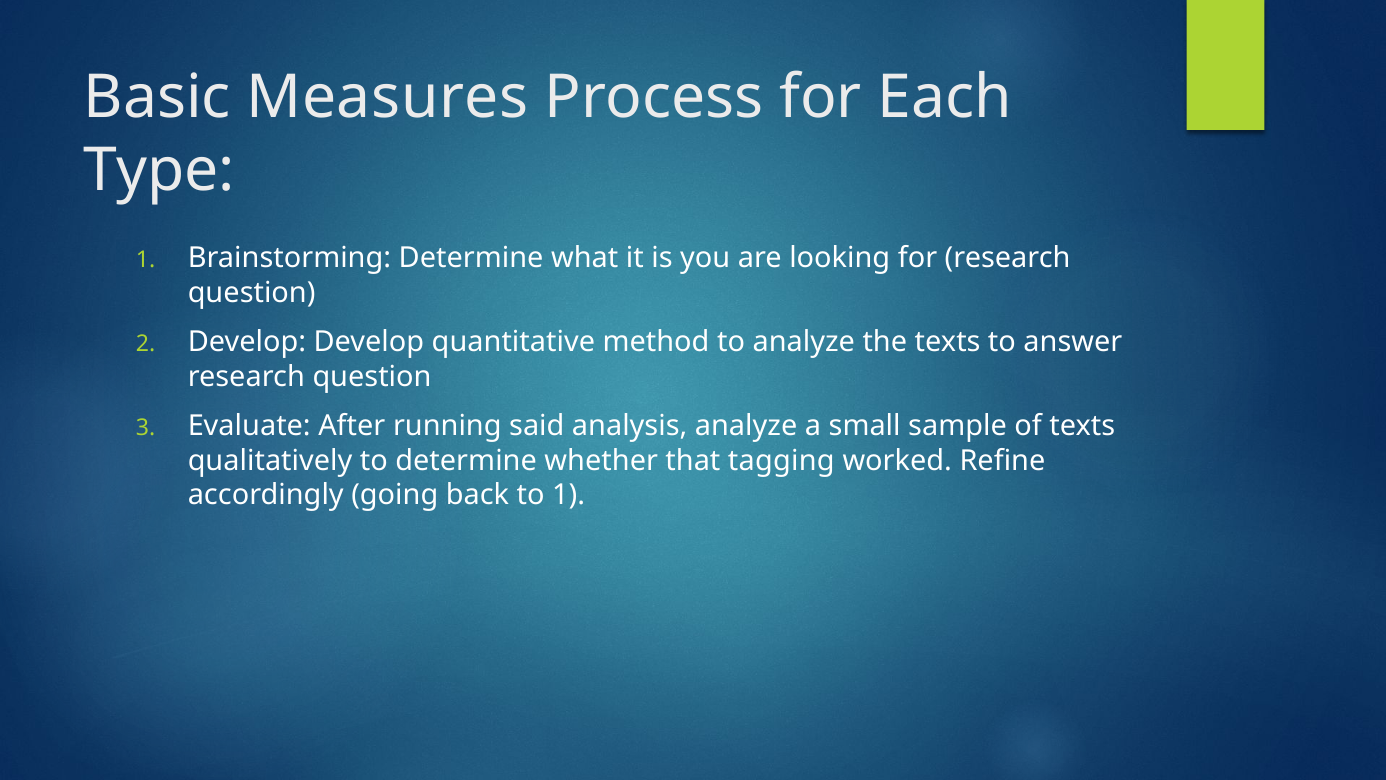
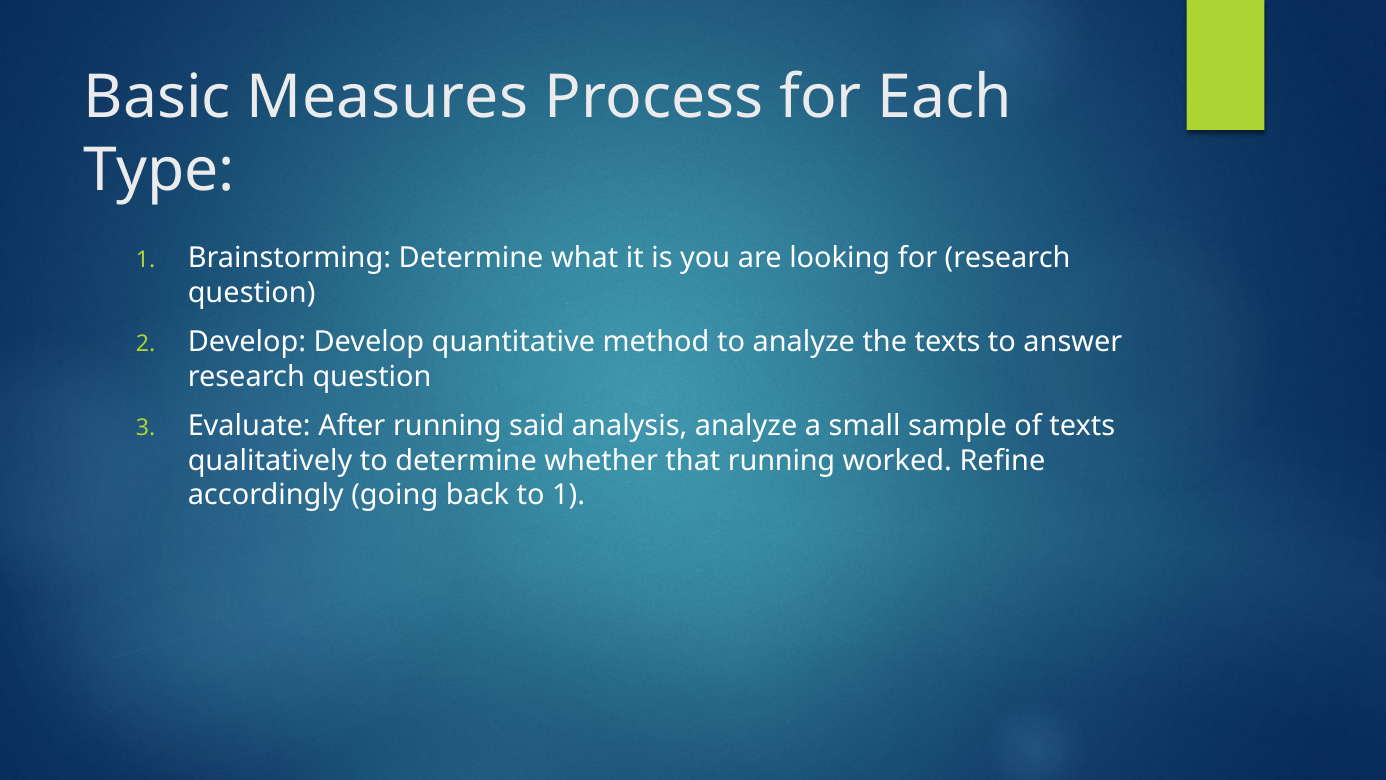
that tagging: tagging -> running
